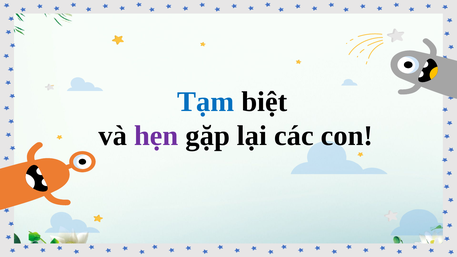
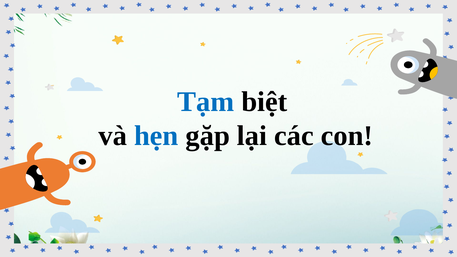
hẹn colour: purple -> blue
